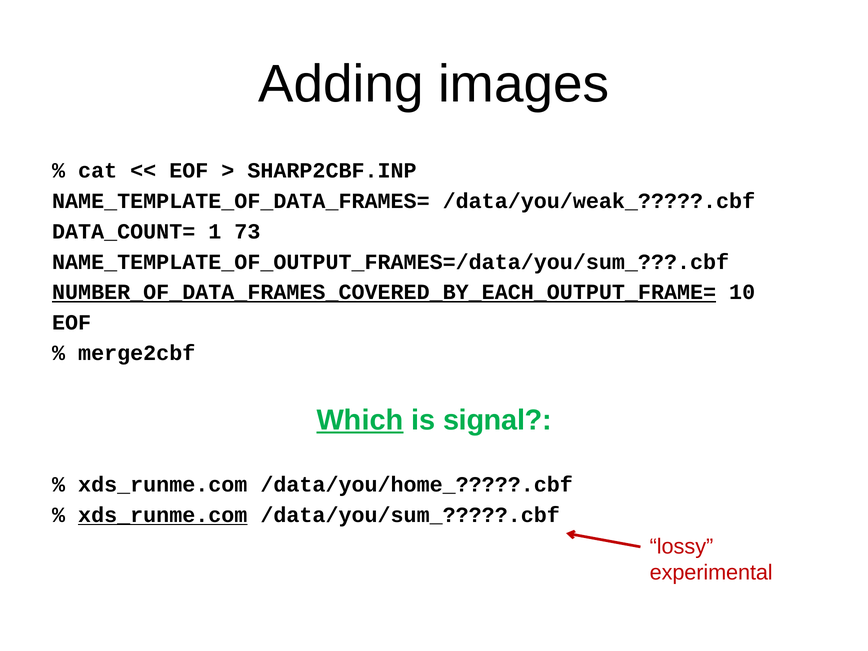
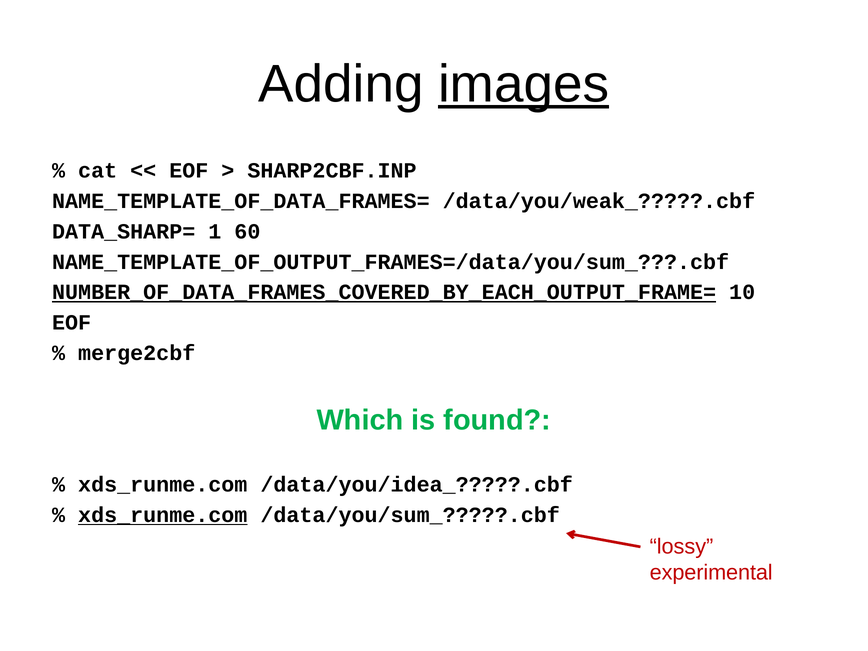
images underline: none -> present
DATA_COUNT=: DATA_COUNT= -> DATA_SHARP=
73: 73 -> 60
Which underline: present -> none
signal: signal -> found
/data/you/home_?????.cbf: /data/you/home_?????.cbf -> /data/you/idea_?????.cbf
